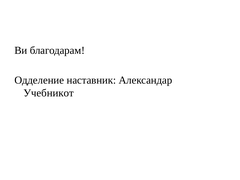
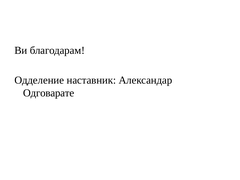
Учебникот: Учебникот -> Одговарате
